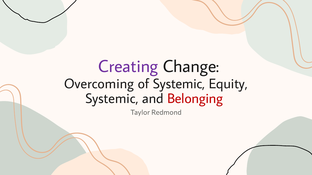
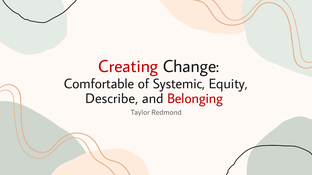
Creating colour: purple -> red
Overcoming: Overcoming -> Comfortable
Systemic at (112, 99): Systemic -> Describe
